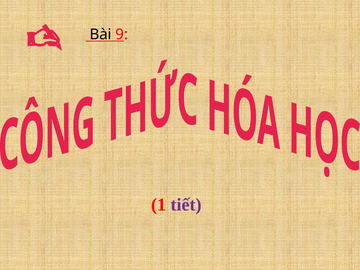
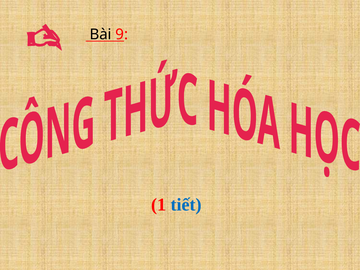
tiết colour: purple -> blue
